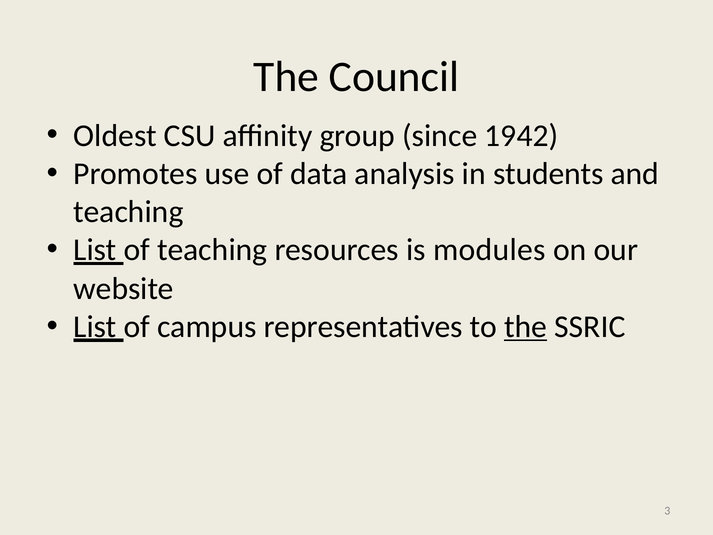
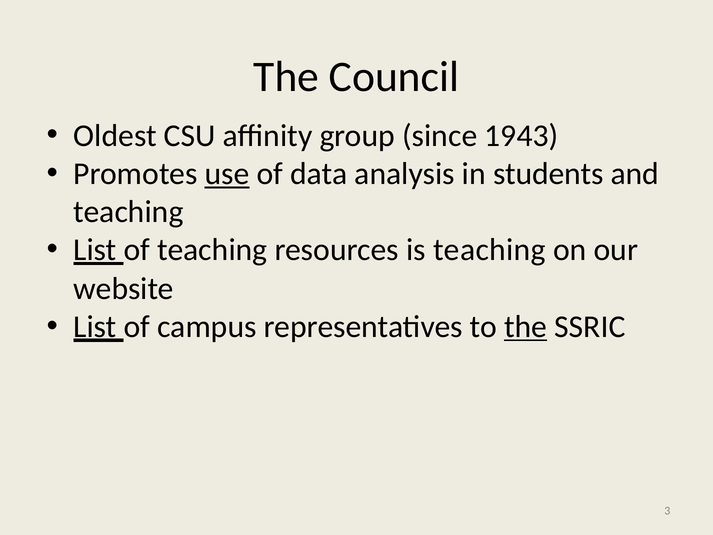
1942: 1942 -> 1943
use underline: none -> present
is modules: modules -> teaching
